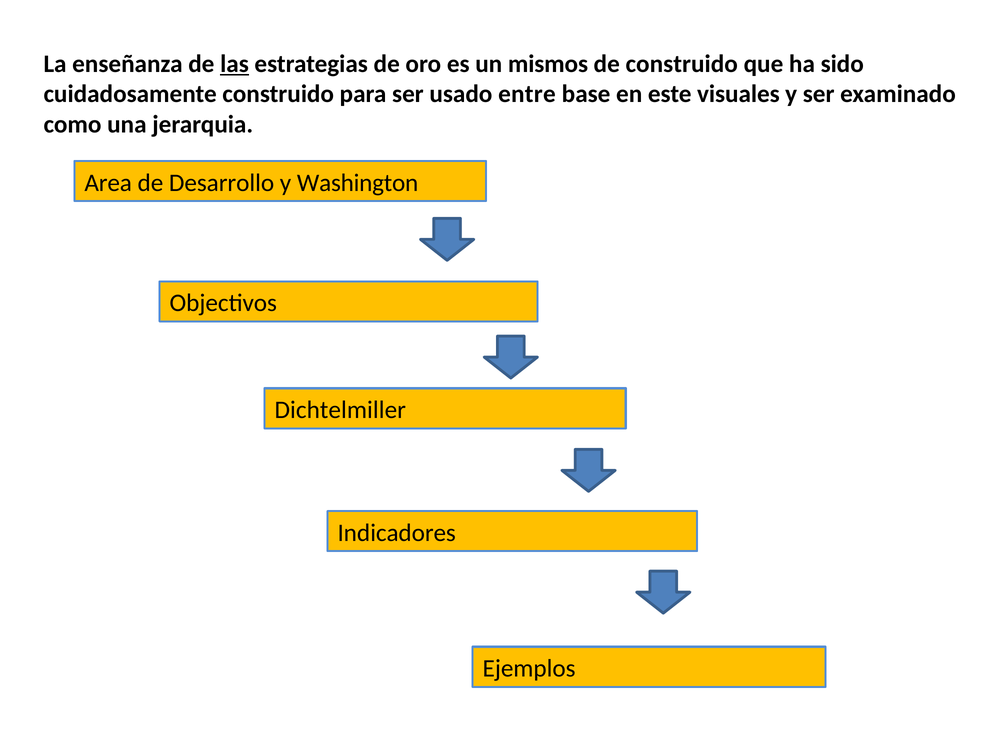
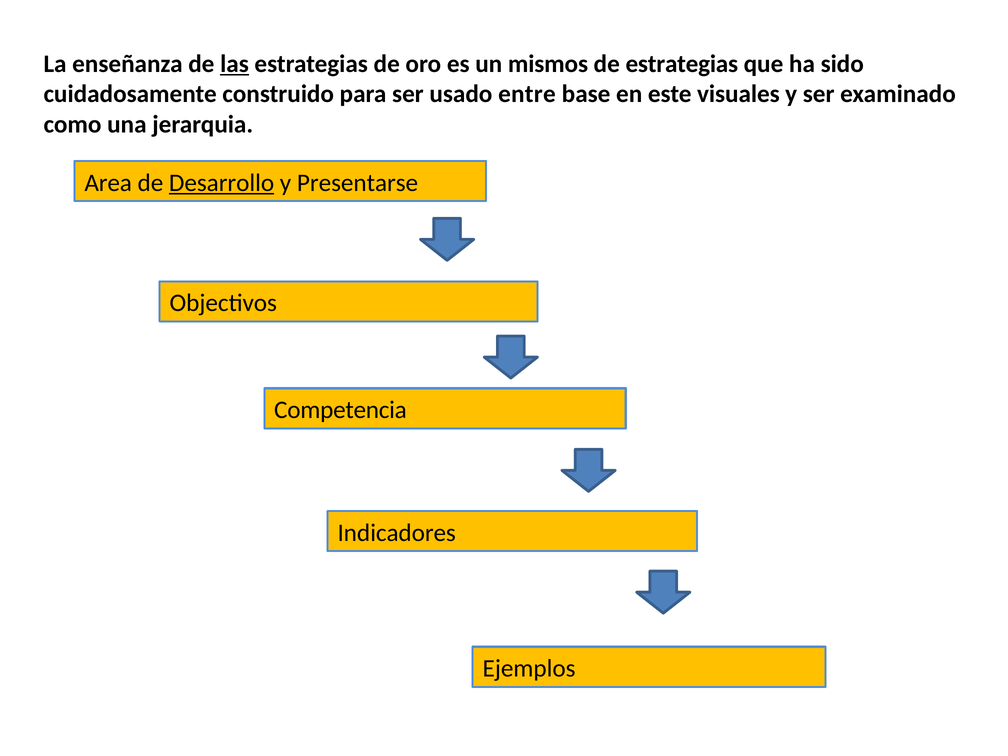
de construido: construido -> estrategias
Desarrollo underline: none -> present
Washington: Washington -> Presentarse
Dichtelmiller: Dichtelmiller -> Competencia
